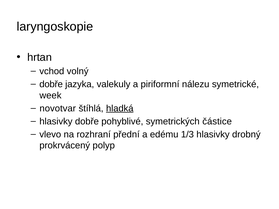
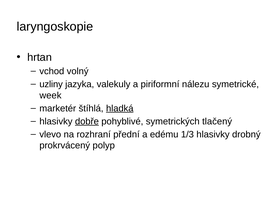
dobře at (51, 84): dobře -> uzliny
novotvar: novotvar -> marketér
dobře at (87, 122) underline: none -> present
částice: částice -> tlačený
